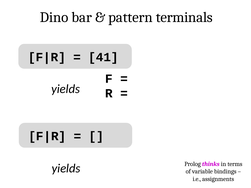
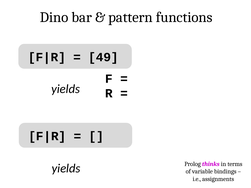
terminals: terminals -> functions
41: 41 -> 49
